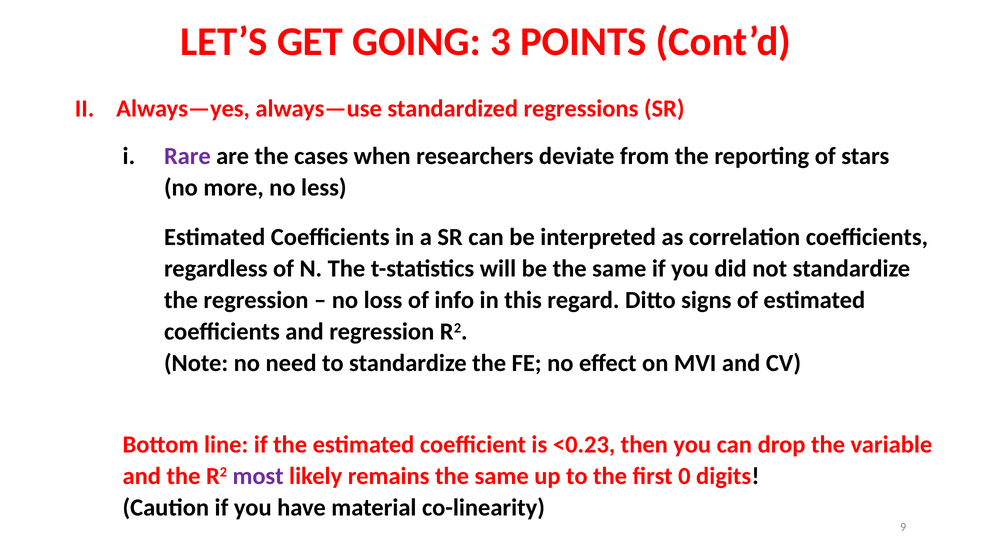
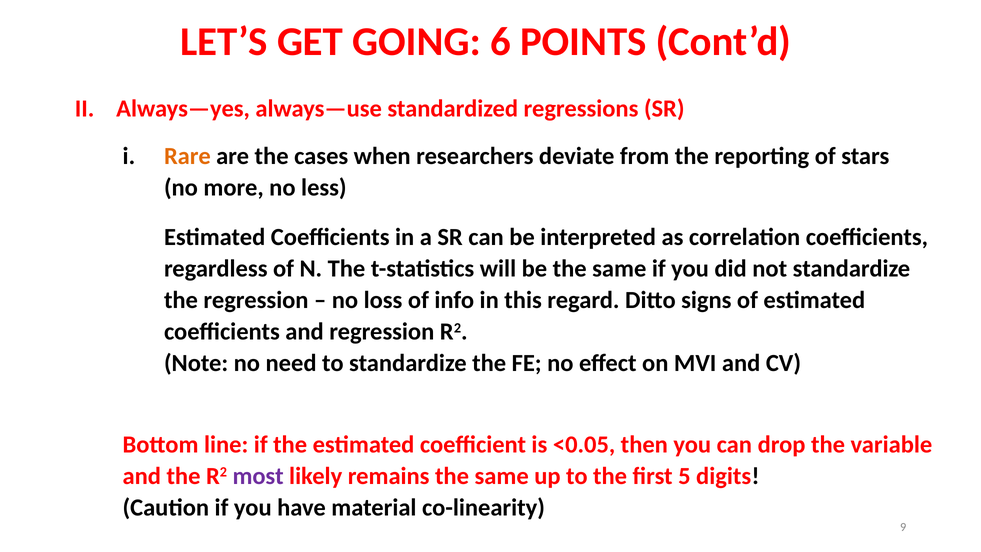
3: 3 -> 6
Rare colour: purple -> orange
<0.23: <0.23 -> <0.05
0: 0 -> 5
